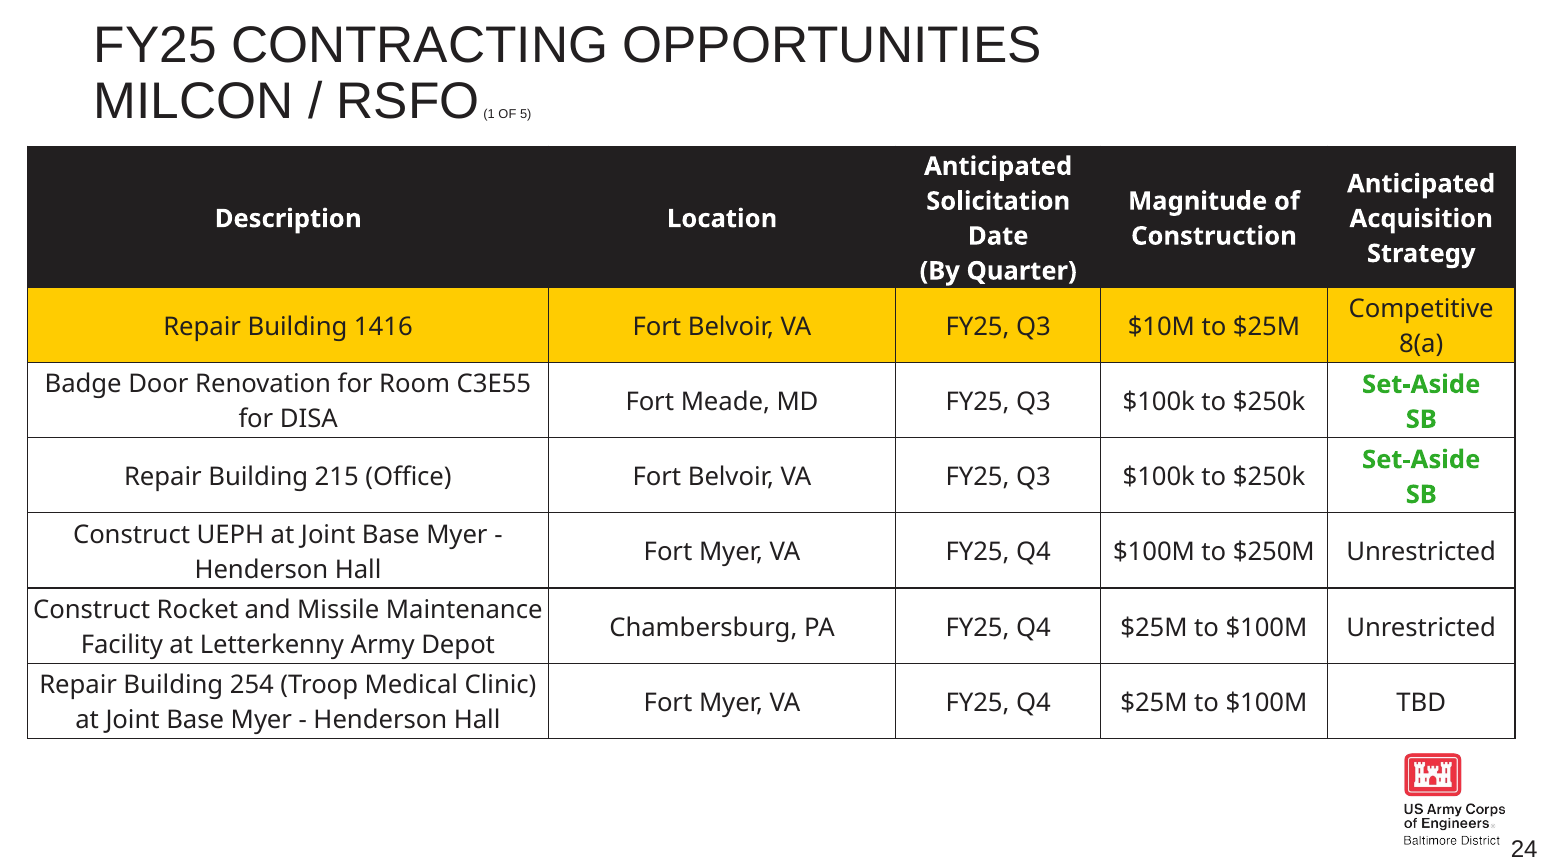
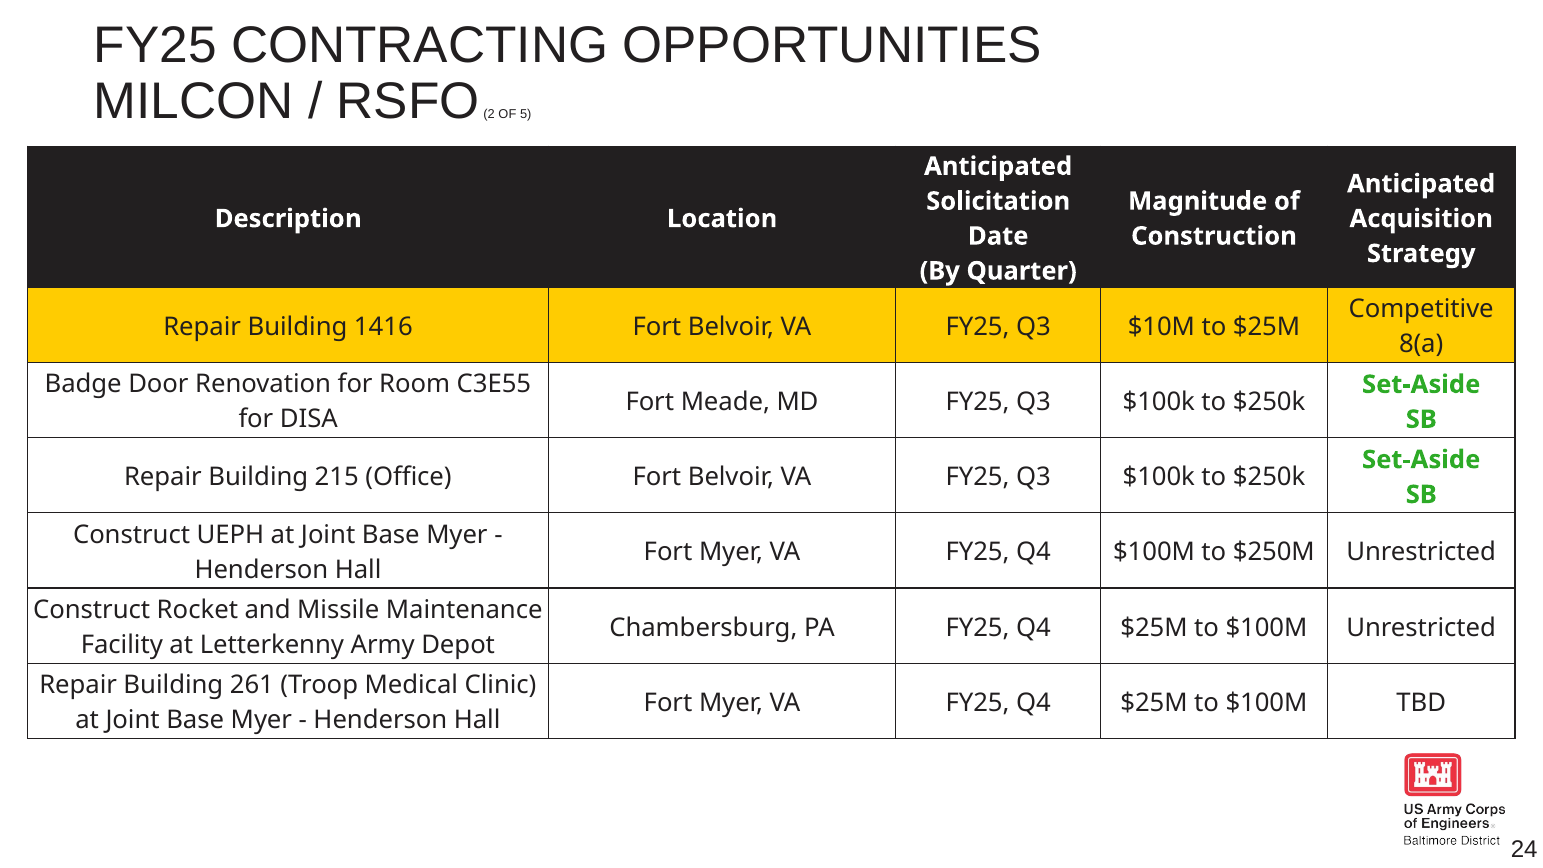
1: 1 -> 2
254: 254 -> 261
